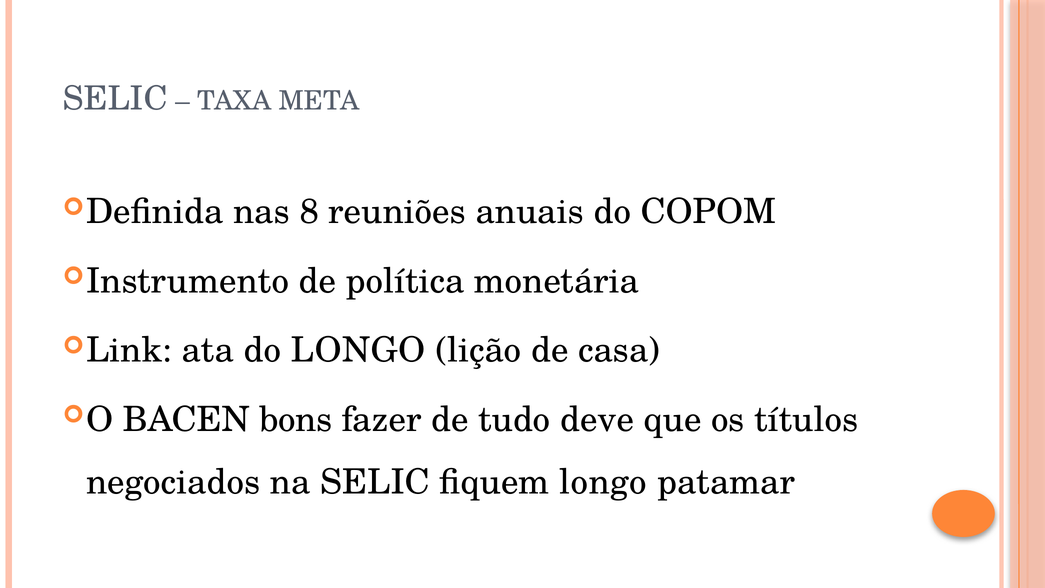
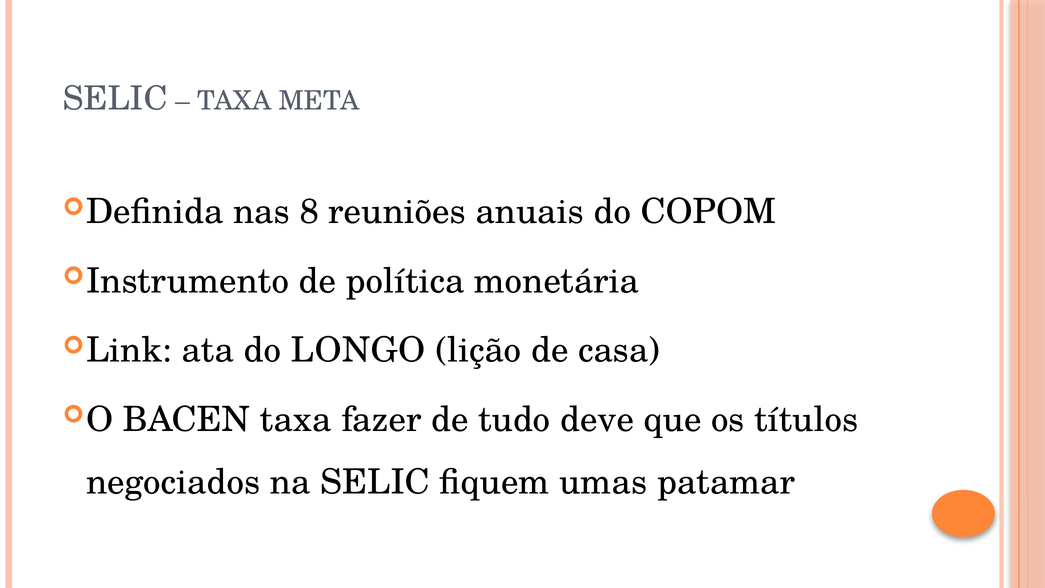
BACEN bons: bons -> taxa
fiquem longo: longo -> umas
